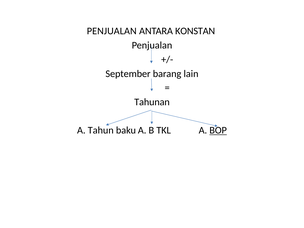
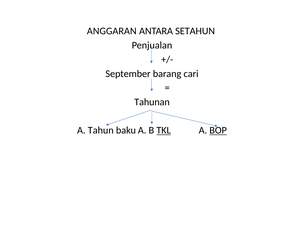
PENJUALAN at (112, 31): PENJUALAN -> ANGGARAN
KONSTAN: KONSTAN -> SETAHUN
lain: lain -> cari
TKL underline: none -> present
